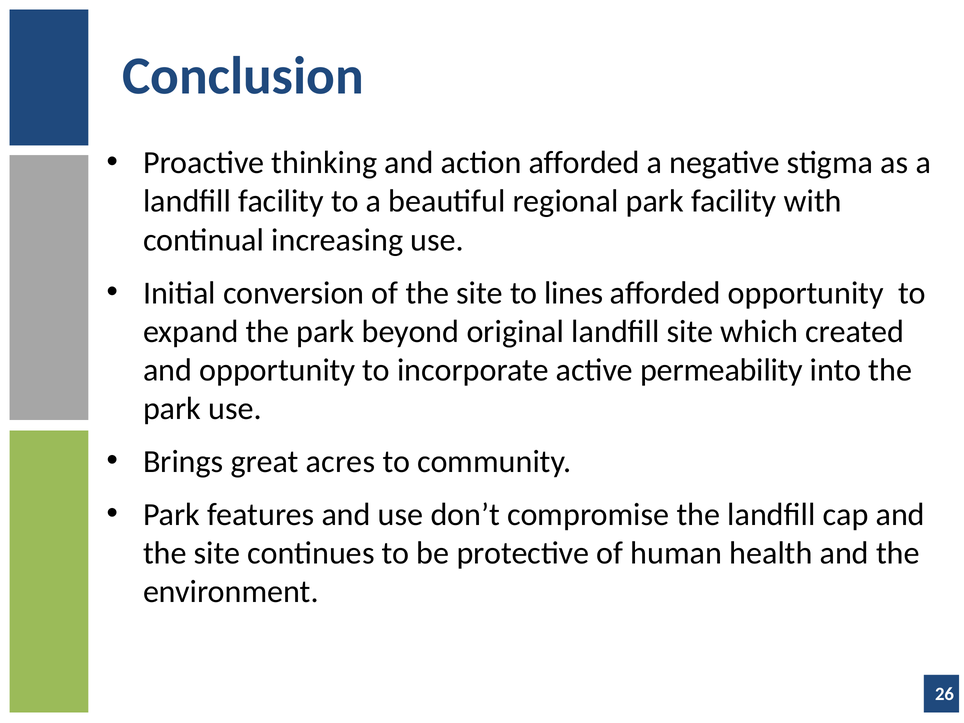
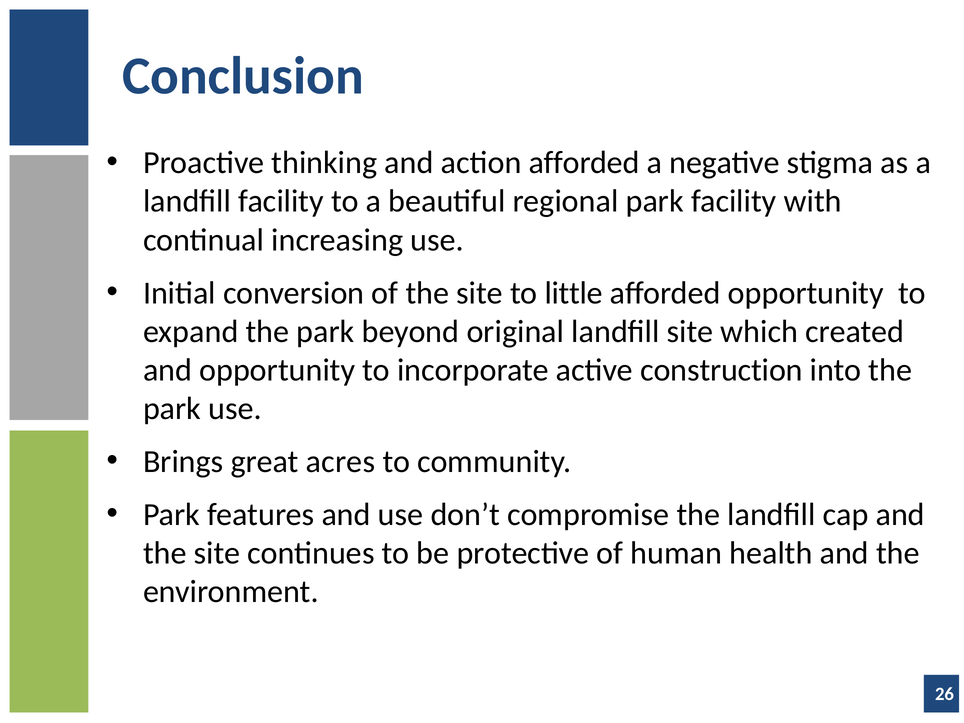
lines: lines -> little
permeability: permeability -> construction
